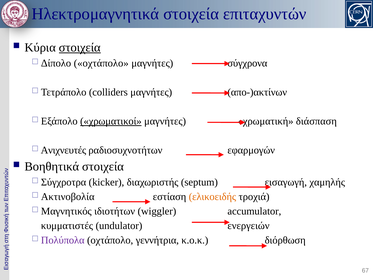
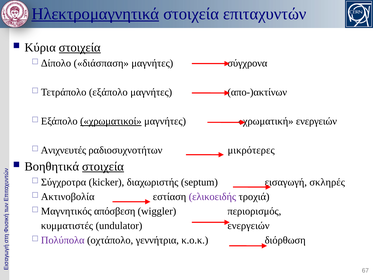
Ηλεκτρομαγνητικά underline: none -> present
Δίπολο οχτάπολο: οχτάπολο -> διάσπαση
Τετράπολο colliders: colliders -> εξάπολο
χρωματική διάσπαση: διάσπαση -> ενεργειών
εφαρμογών: εφαρμογών -> μικρότερες
στοιχεία at (103, 166) underline: none -> present
χαμηλής: χαμηλής -> σκληρές
ελικοειδής colour: orange -> purple
ιδιοτήτων: ιδιοτήτων -> απόσβεση
accumulator: accumulator -> περιορισμός
